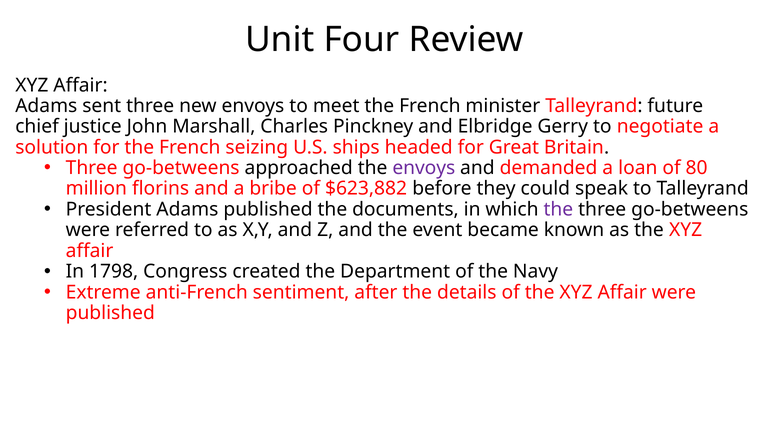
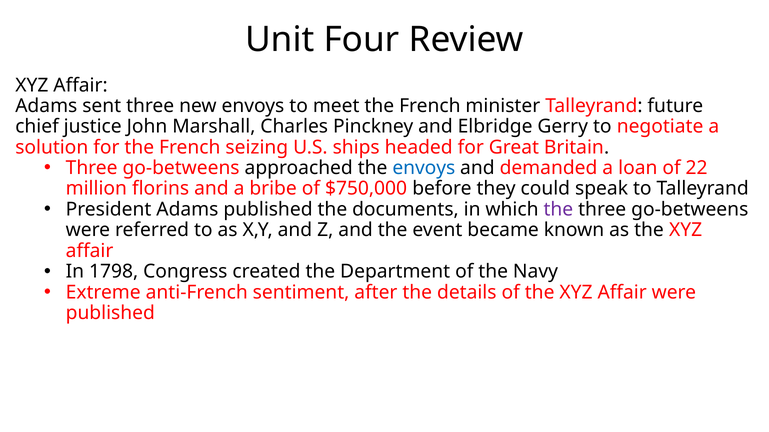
envoys at (424, 168) colour: purple -> blue
80: 80 -> 22
$623,882: $623,882 -> $750,000
